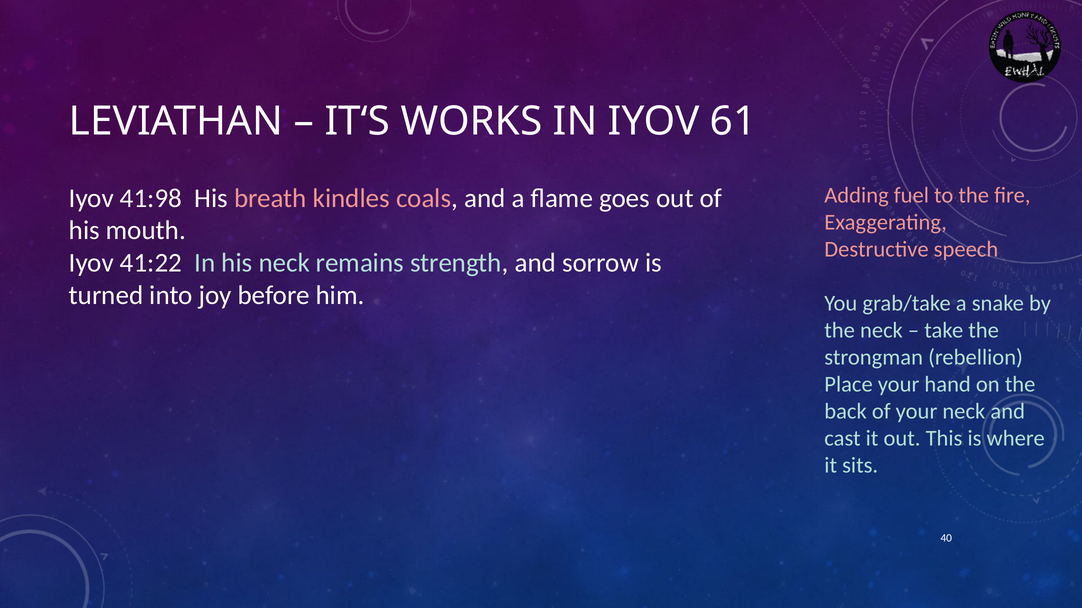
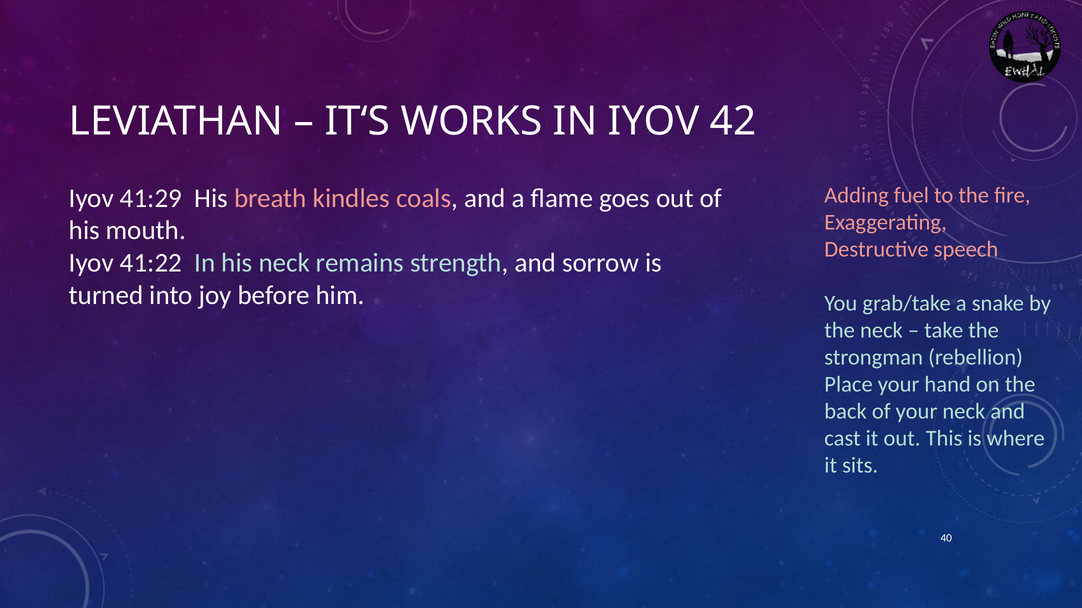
61: 61 -> 42
41:98: 41:98 -> 41:29
